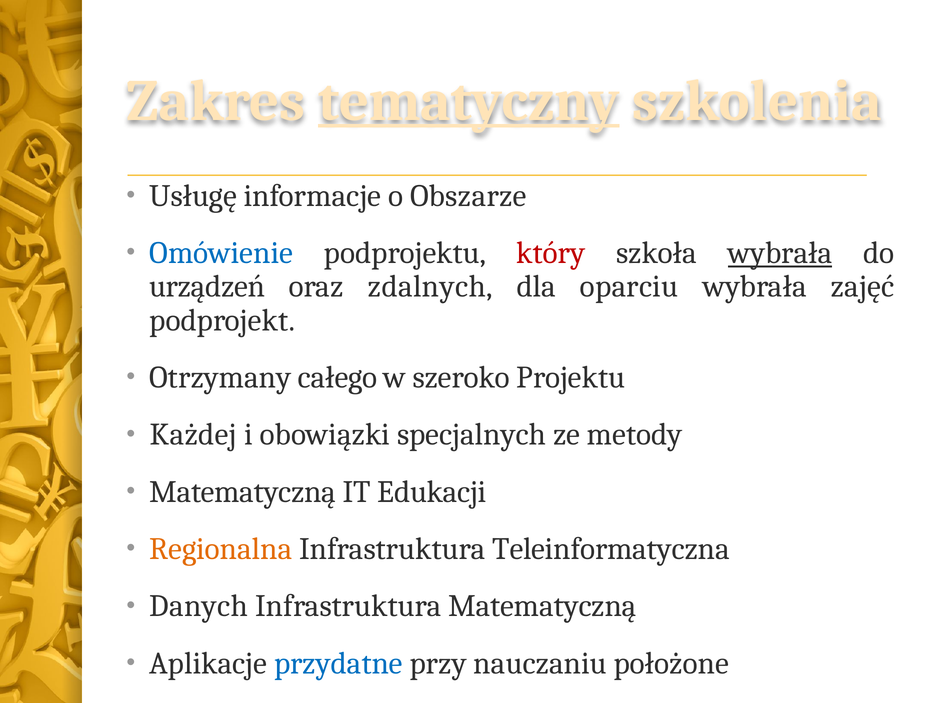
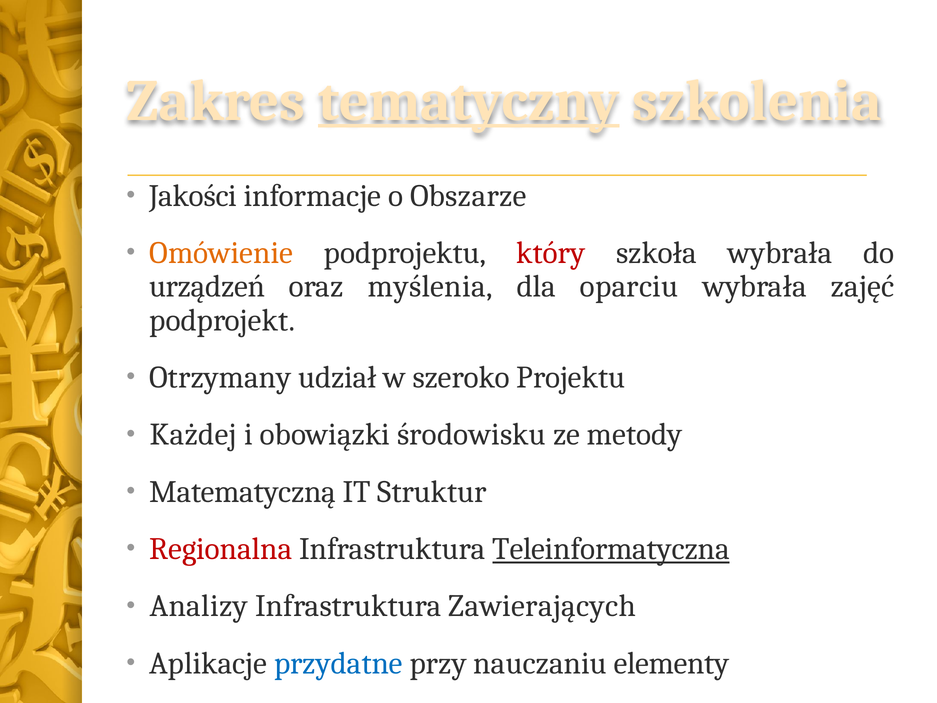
Usługę: Usługę -> Jakości
Omówienie colour: blue -> orange
wybrała at (780, 253) underline: present -> none
zdalnych: zdalnych -> myślenia
całego: całego -> udział
specjalnych: specjalnych -> środowisku
Edukacji: Edukacji -> Struktur
Regionalna colour: orange -> red
Teleinformatyczna underline: none -> present
Danych: Danych -> Analizy
Infrastruktura Matematyczną: Matematyczną -> Zawierających
położone: położone -> elementy
